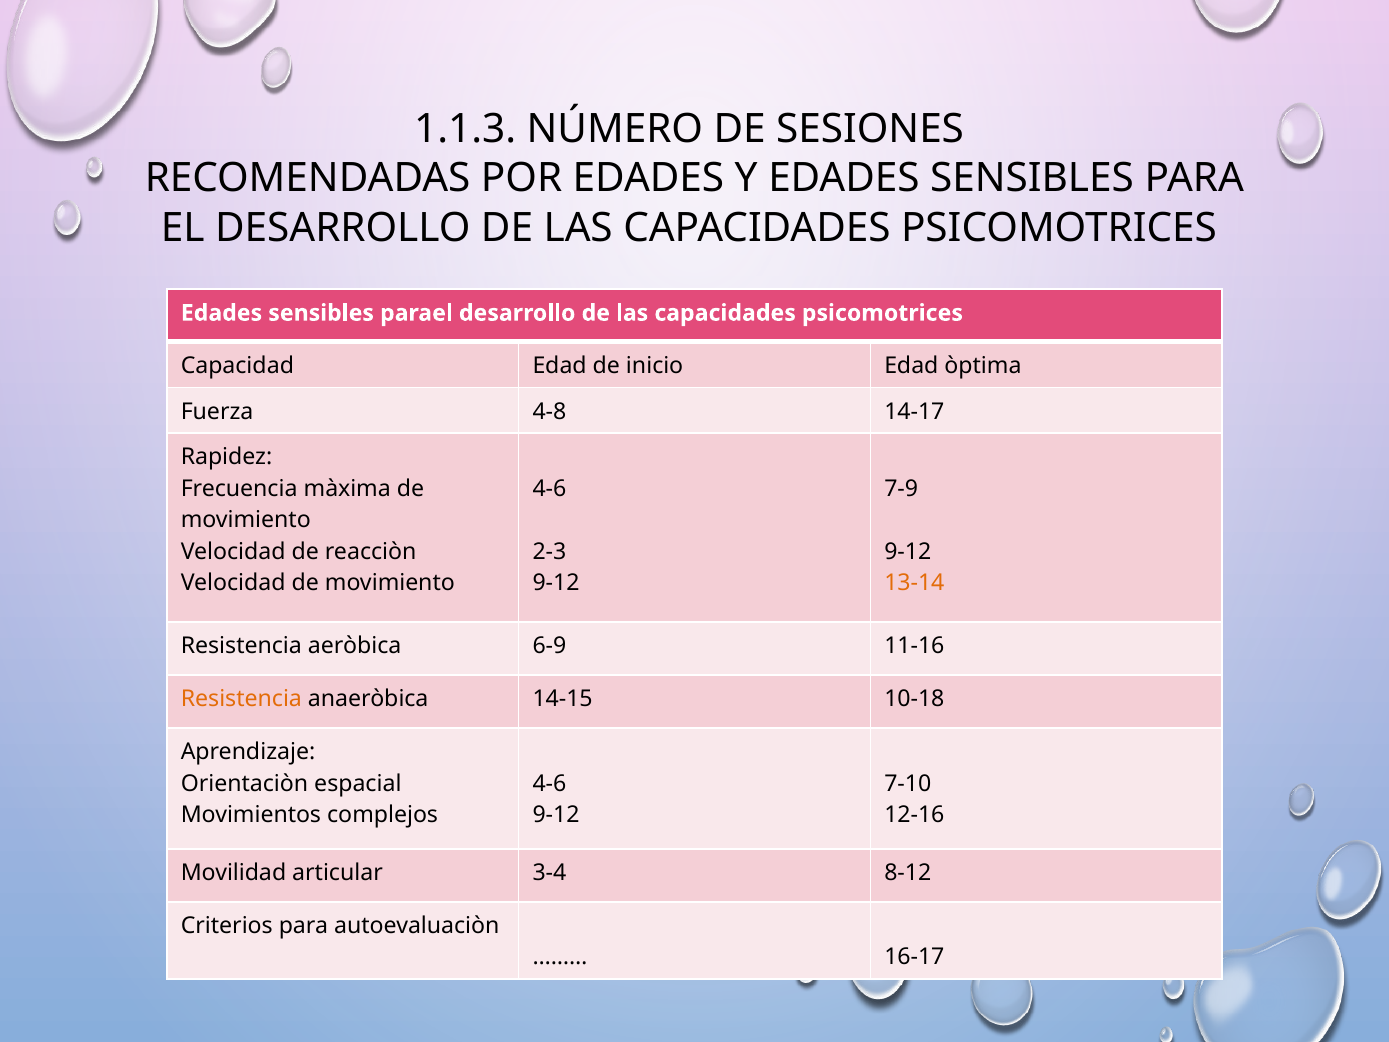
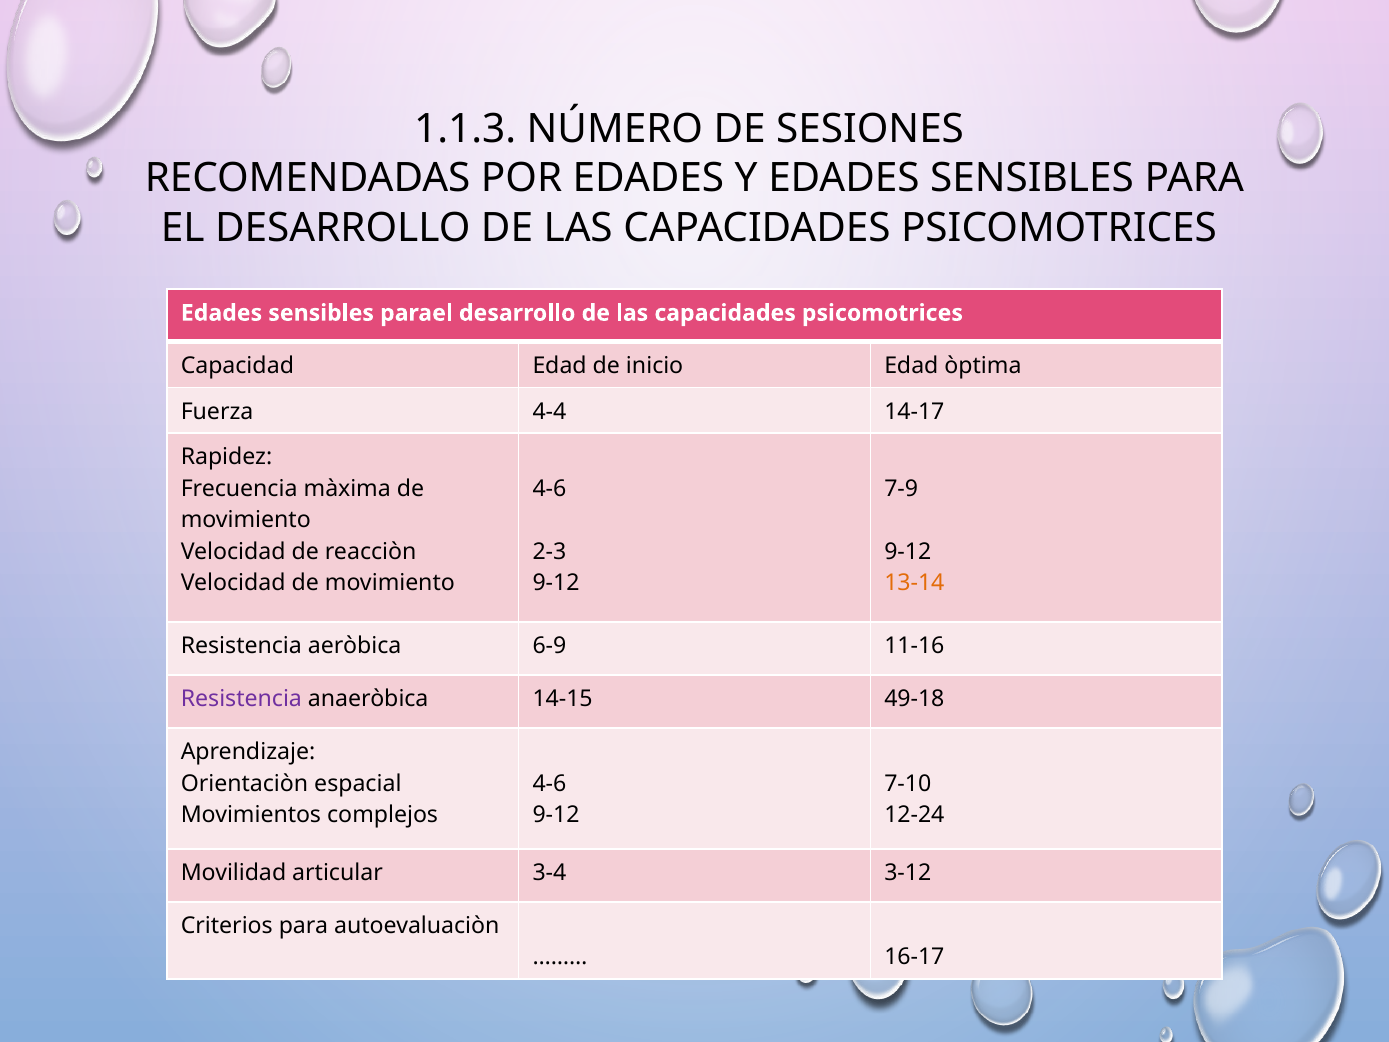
4-8: 4-8 -> 4-4
Resistencia at (241, 699) colour: orange -> purple
10-18: 10-18 -> 49-18
12-16: 12-16 -> 12-24
8-12: 8-12 -> 3-12
